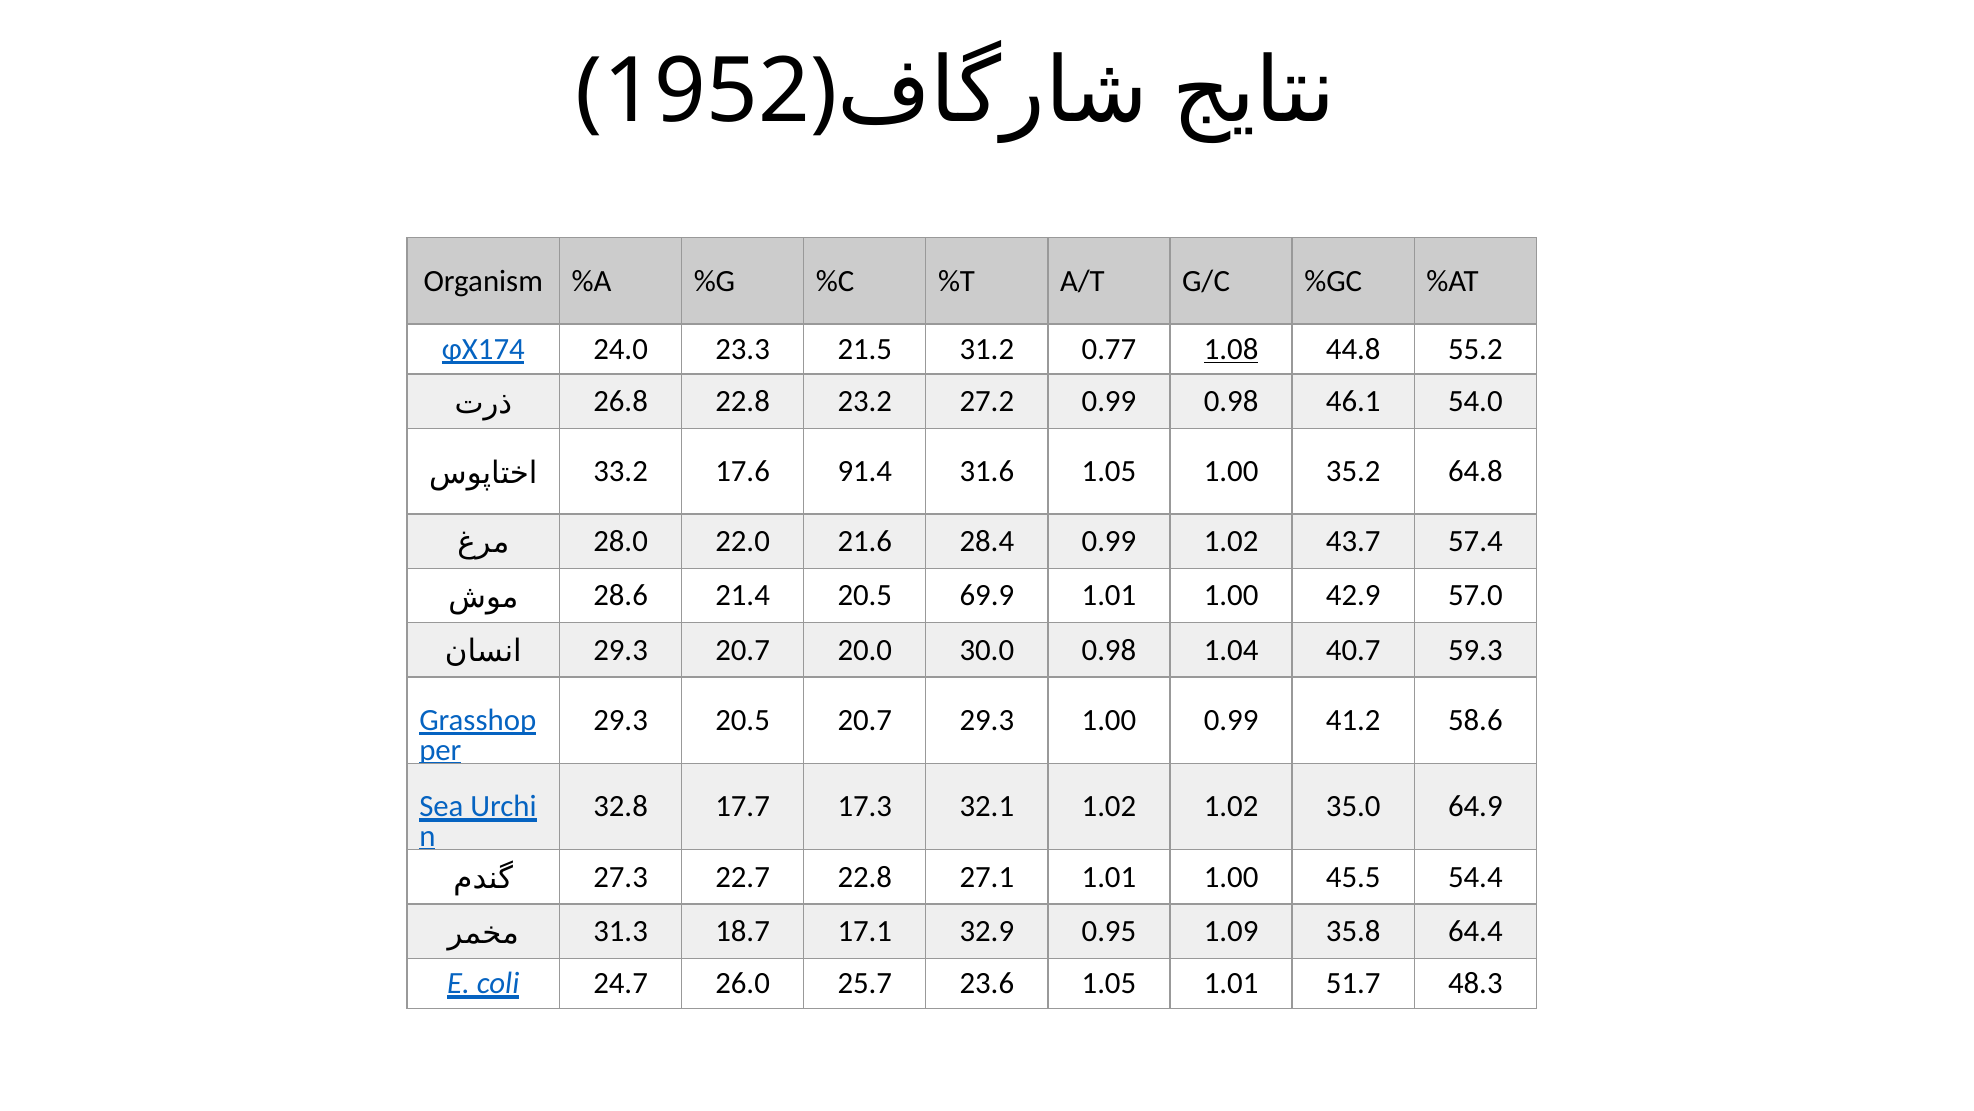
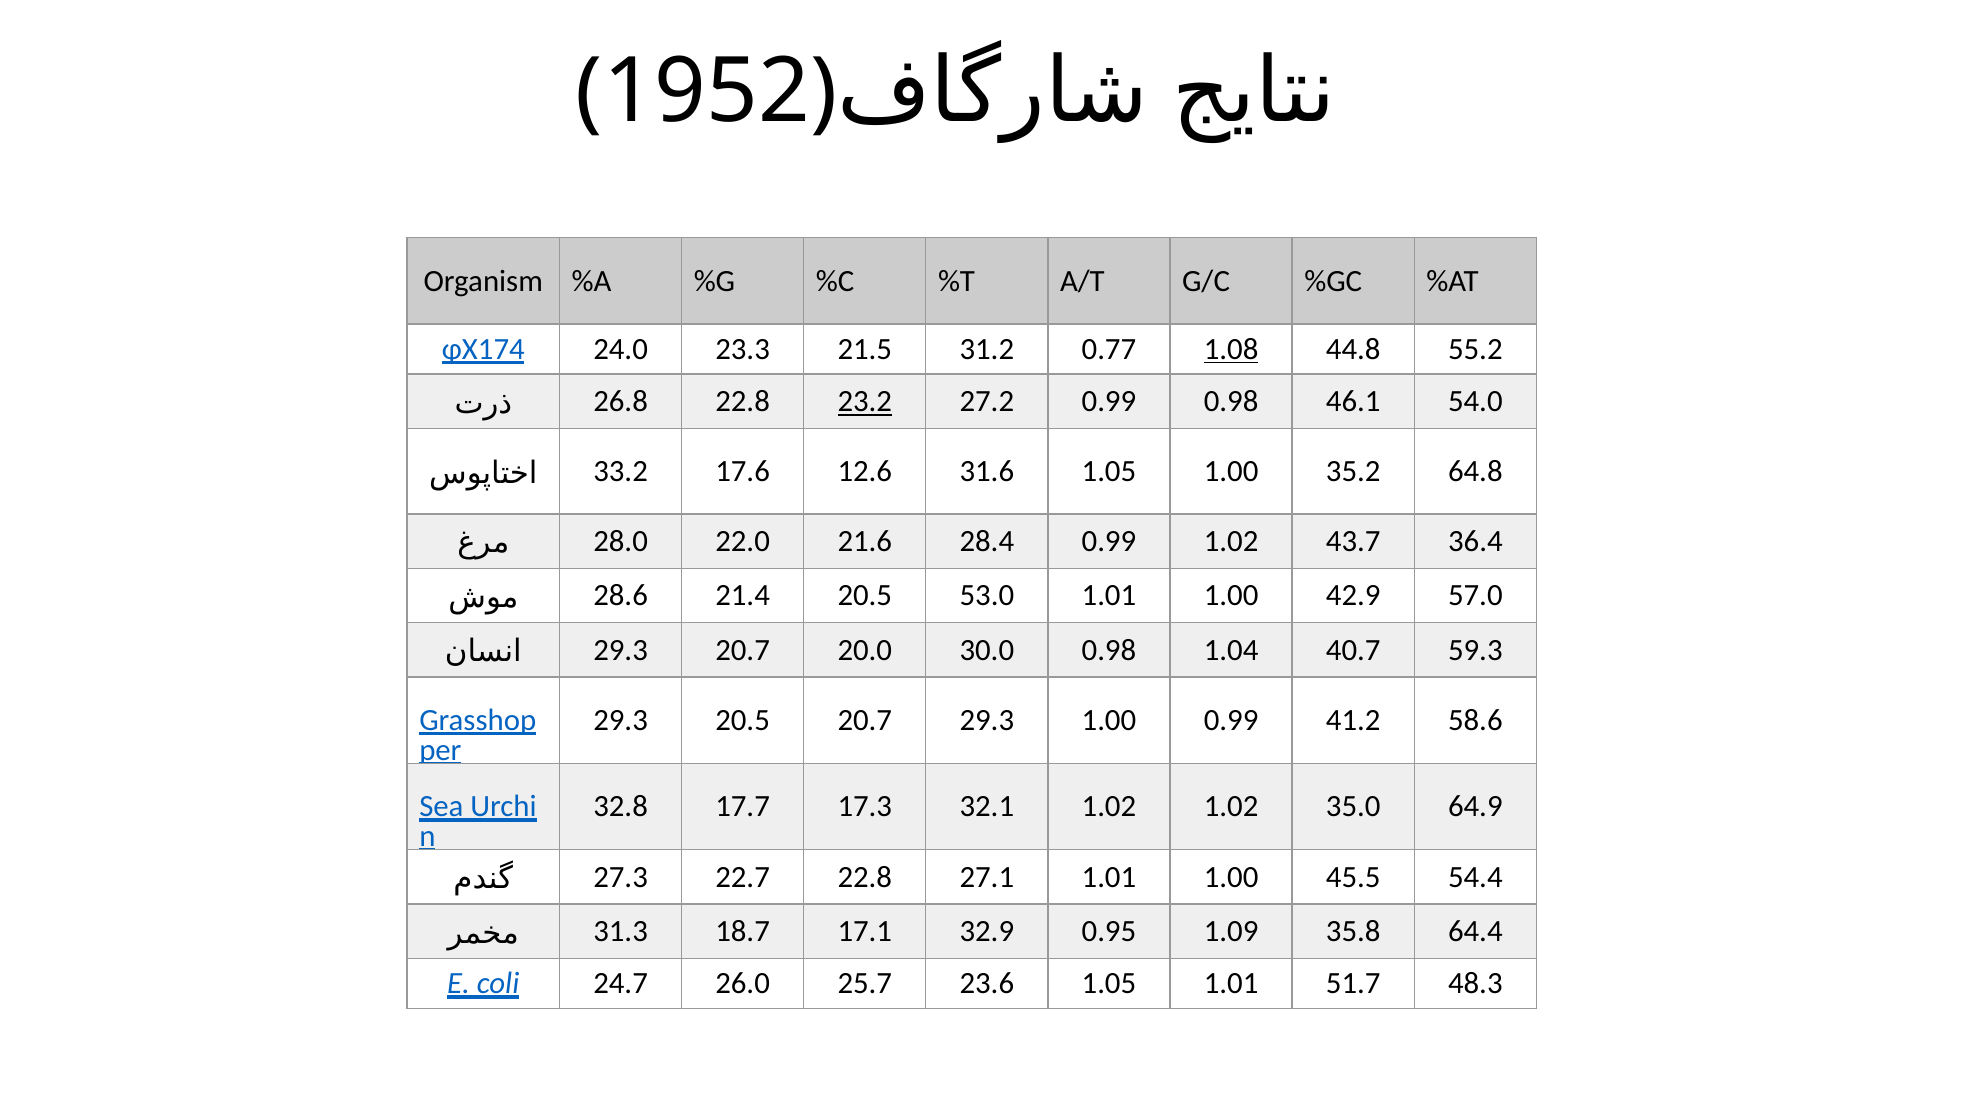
23.2 underline: none -> present
91.4: 91.4 -> 12.6
57.4: 57.4 -> 36.4
69.9: 69.9 -> 53.0
